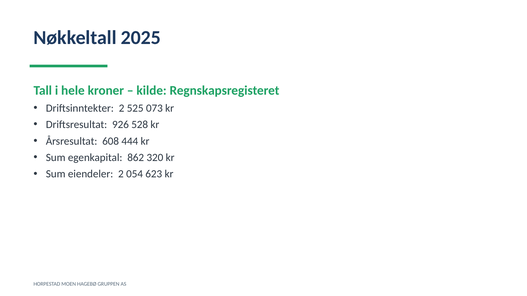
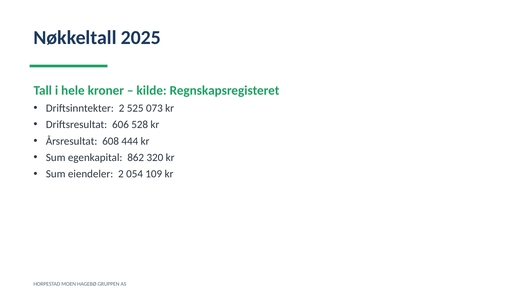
926: 926 -> 606
623: 623 -> 109
